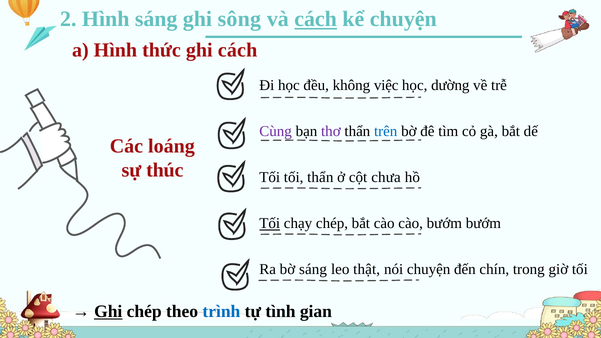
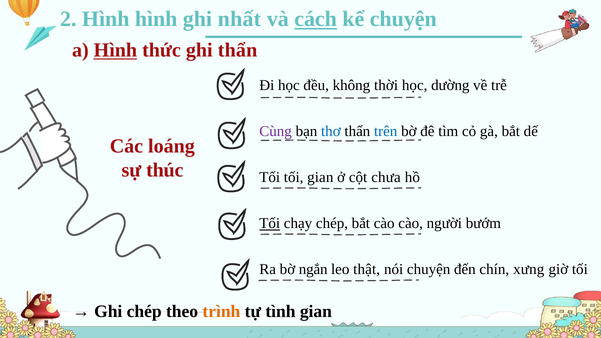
Hình sáng: sáng -> hình
sông: sông -> nhất
Hình at (115, 50) underline: none -> present
ghi cách: cách -> thẩn
việc: việc -> thời
thơ colour: purple -> blue
tối thẩn: thẩn -> gian
cào bướm: bướm -> người
bờ sáng: sáng -> ngắn
trong: trong -> xưng
Ghi at (108, 312) underline: present -> none
trình colour: blue -> orange
